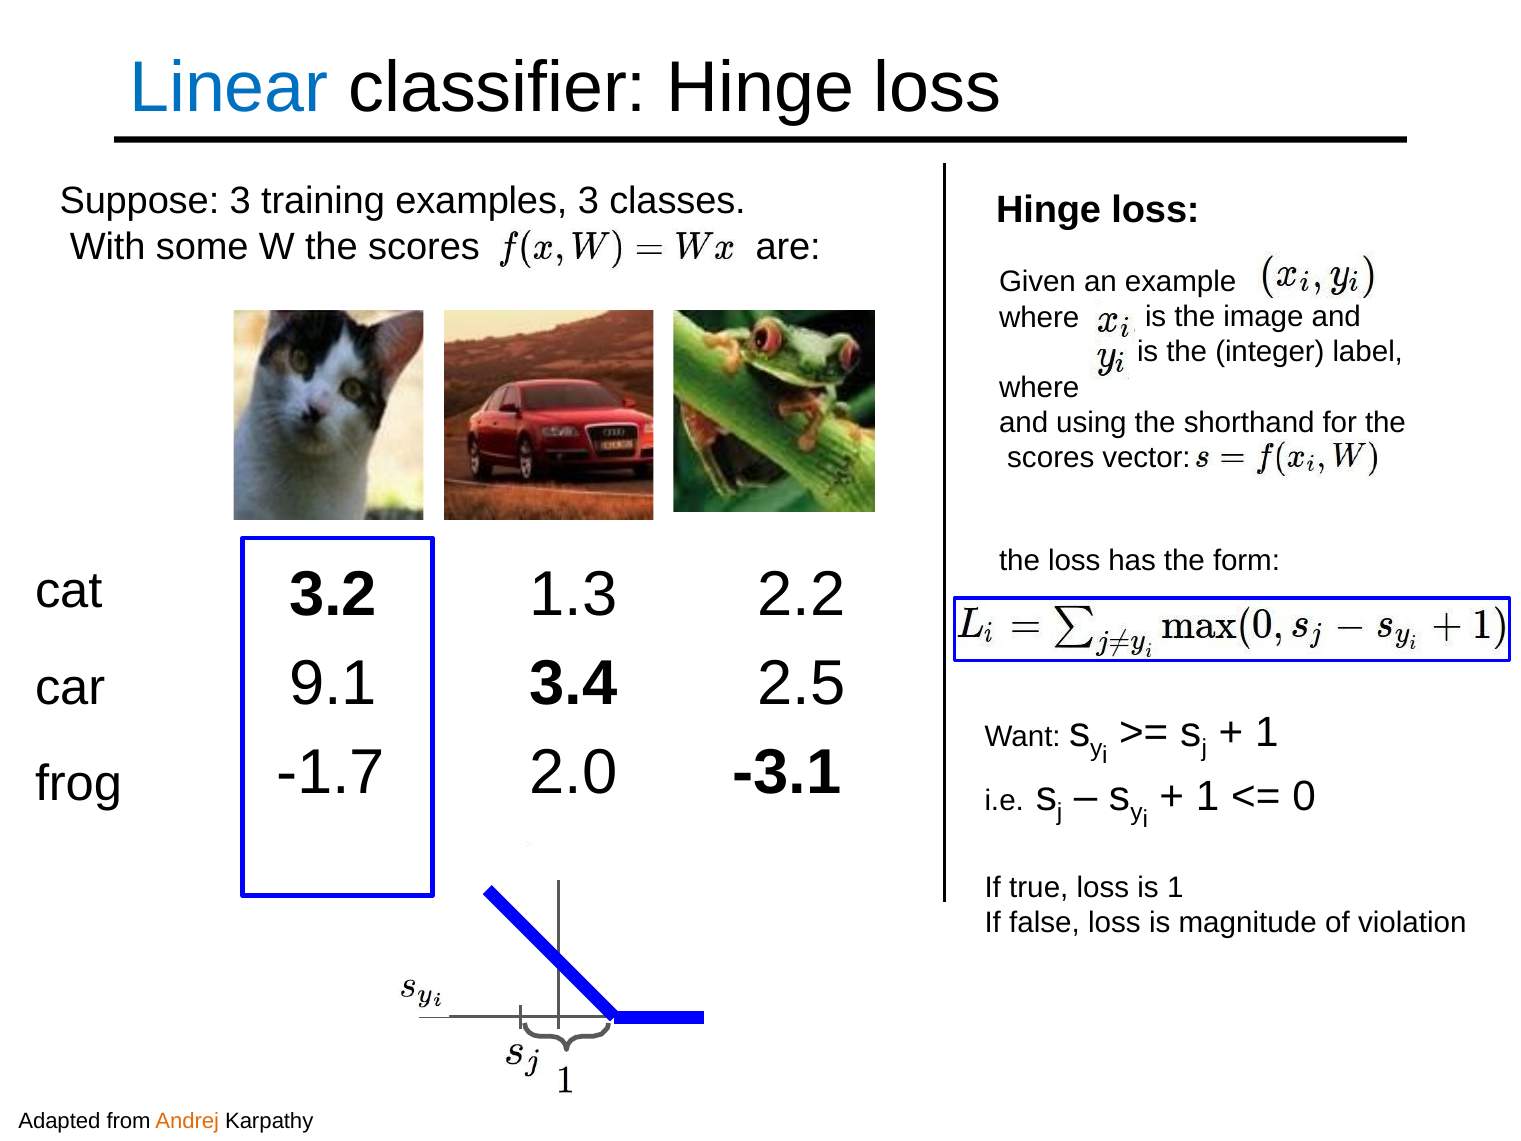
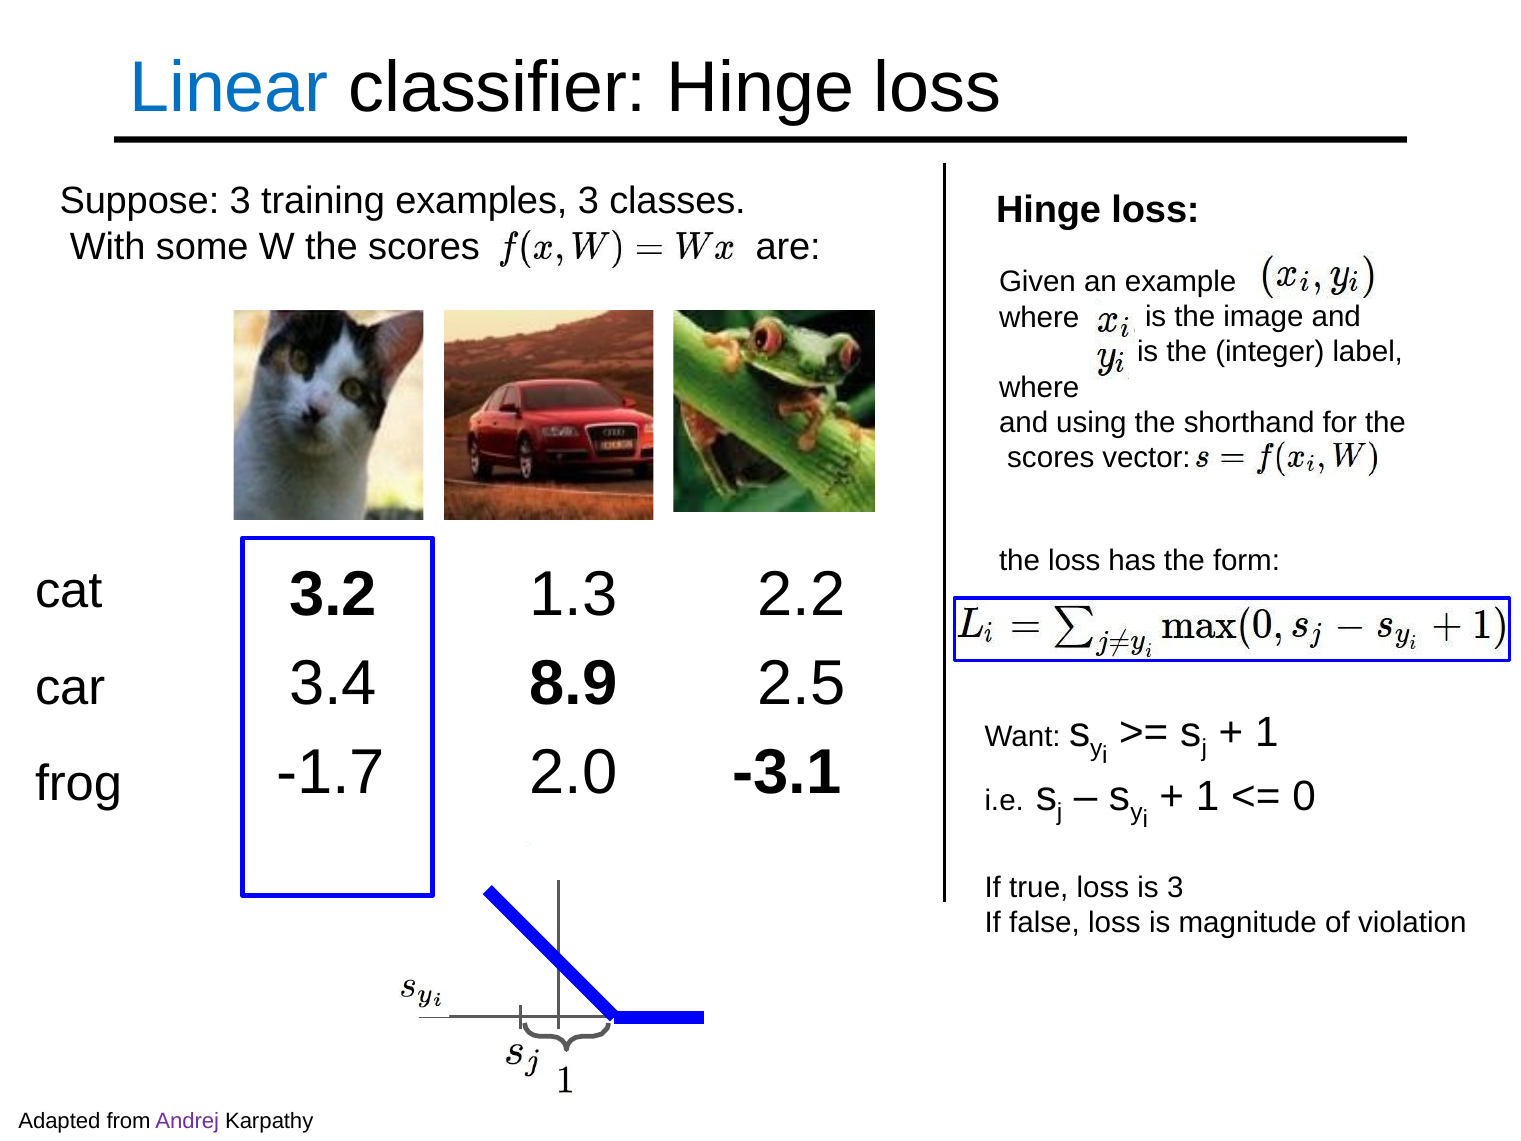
9.1: 9.1 -> 3.4
3.4: 3.4 -> 8.9
is 1: 1 -> 3
Andrej colour: orange -> purple
